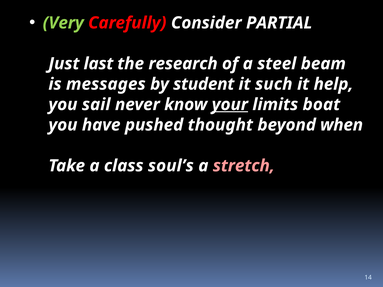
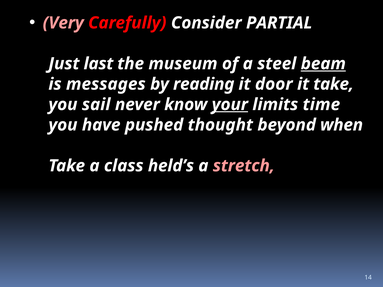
Very colour: light green -> pink
research: research -> museum
beam underline: none -> present
student: student -> reading
such: such -> door
it help: help -> take
boat: boat -> time
soul’s: soul’s -> held’s
